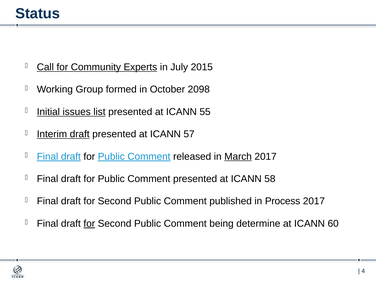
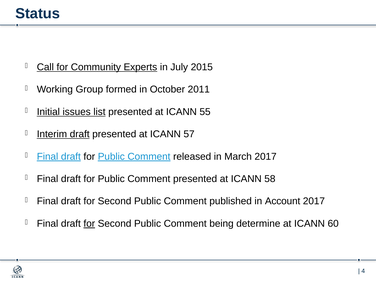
2098: 2098 -> 2011
March underline: present -> none
Process: Process -> Account
